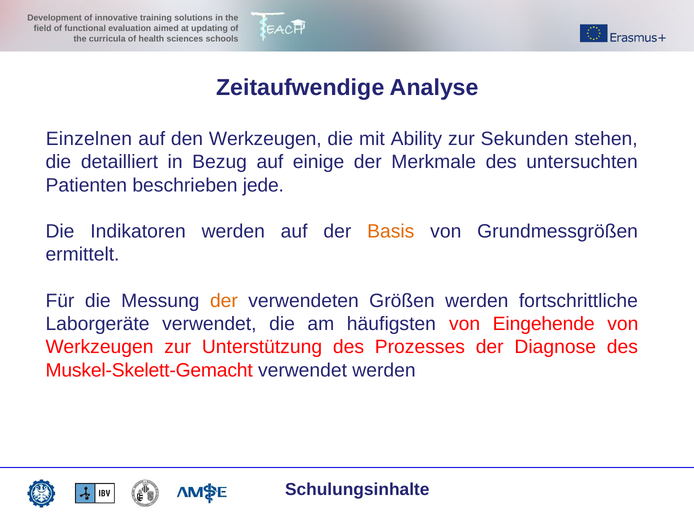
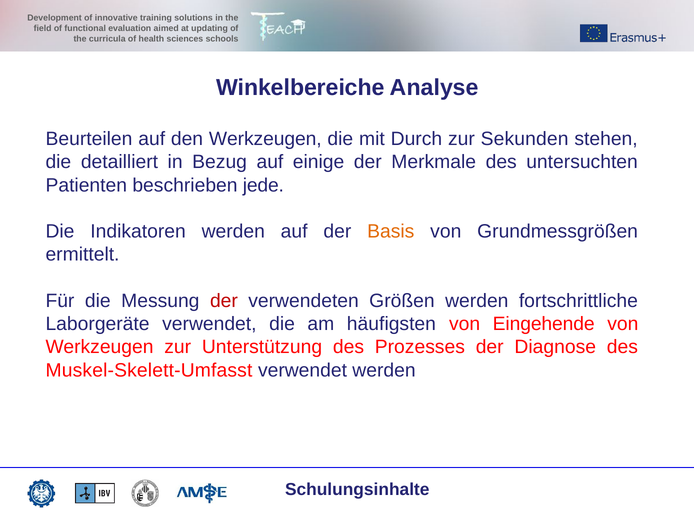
Zeitaufwendige: Zeitaufwendige -> Winkelbereiche
Einzelnen: Einzelnen -> Beurteilen
Ability: Ability -> Durch
der at (224, 301) colour: orange -> red
Muskel-Skelett-Gemacht: Muskel-Skelett-Gemacht -> Muskel-Skelett-Umfasst
